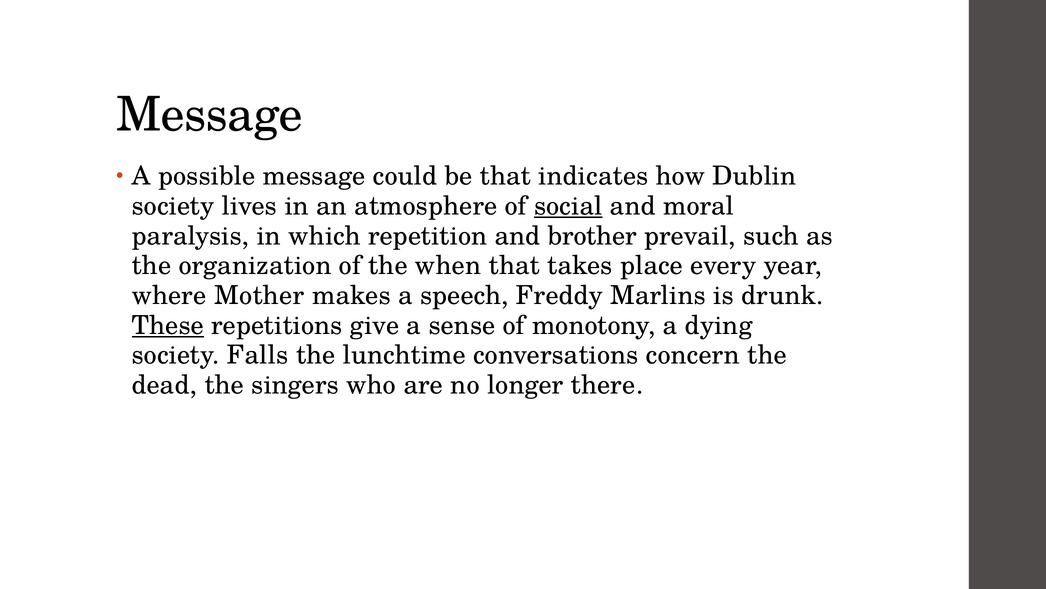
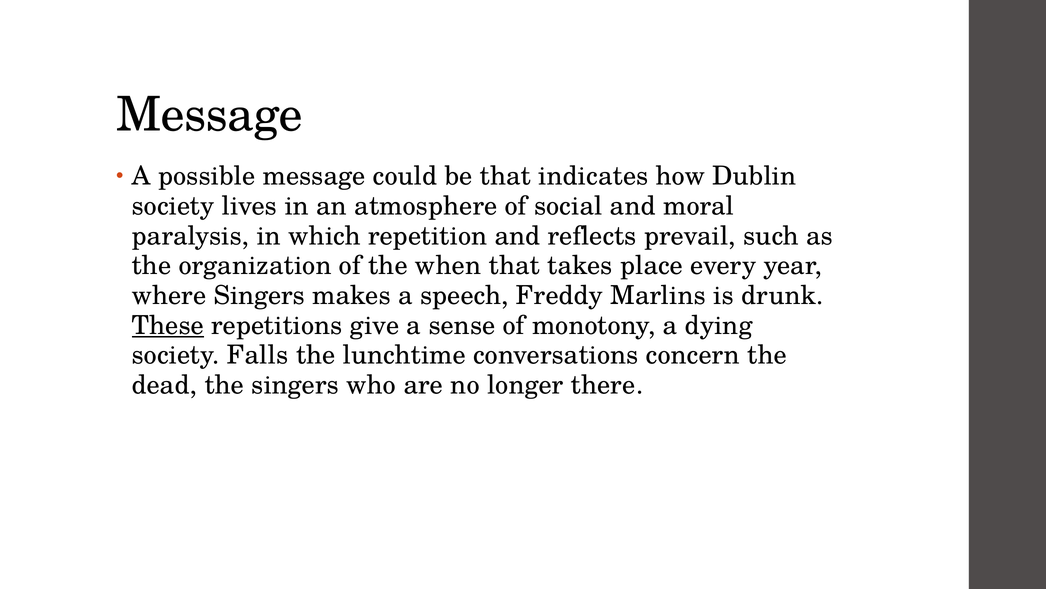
social underline: present -> none
brother: brother -> reflects
where Mother: Mother -> Singers
